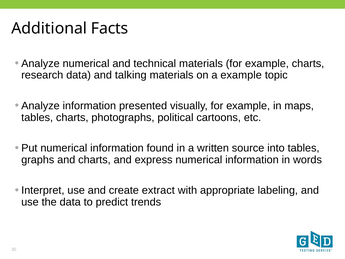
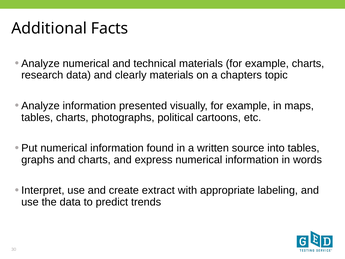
talking: talking -> clearly
a example: example -> chapters
